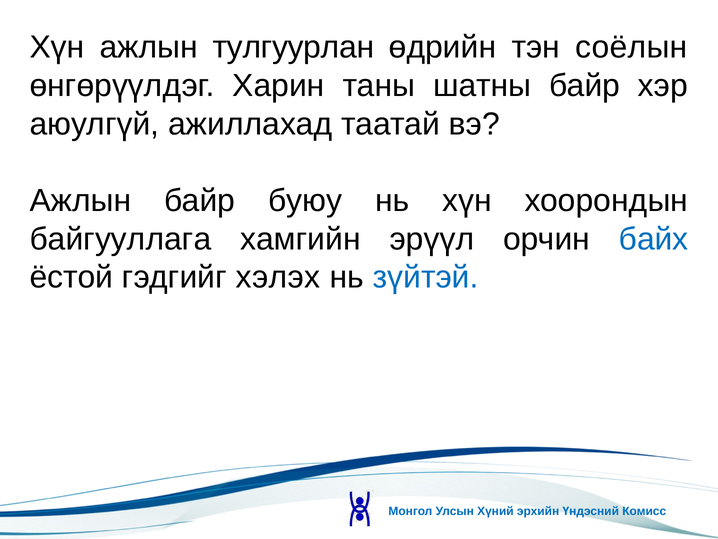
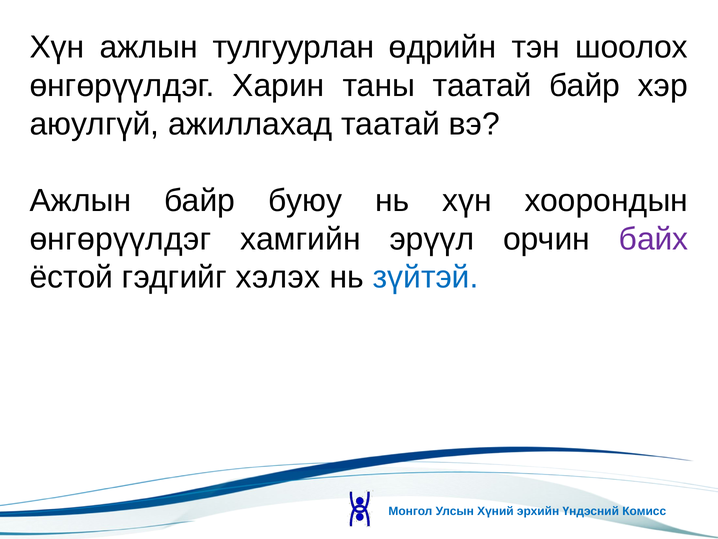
соёлын: соёлын -> шоолох
таны шатны: шатны -> таатай
байгууллага at (120, 239): байгууллага -> өнгөрүүлдэг
байх colour: blue -> purple
